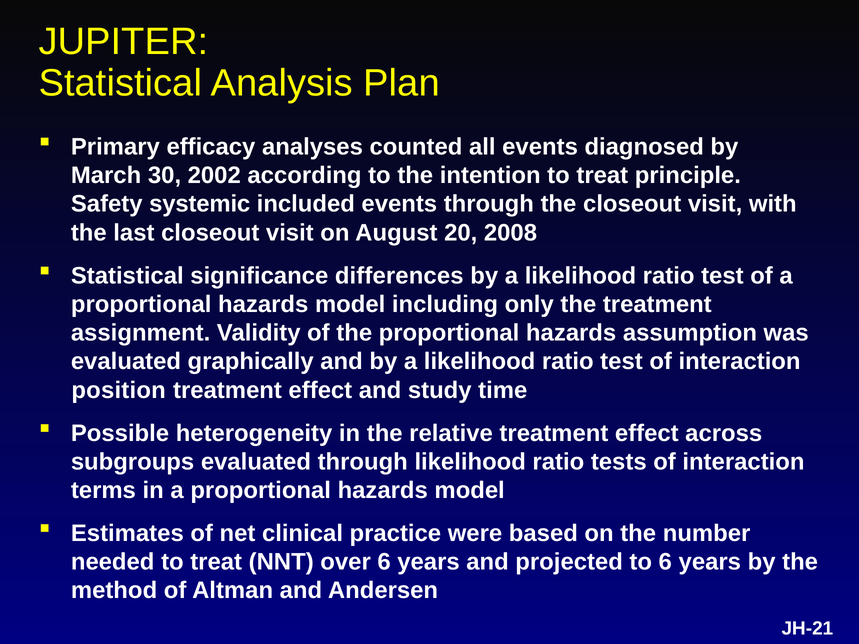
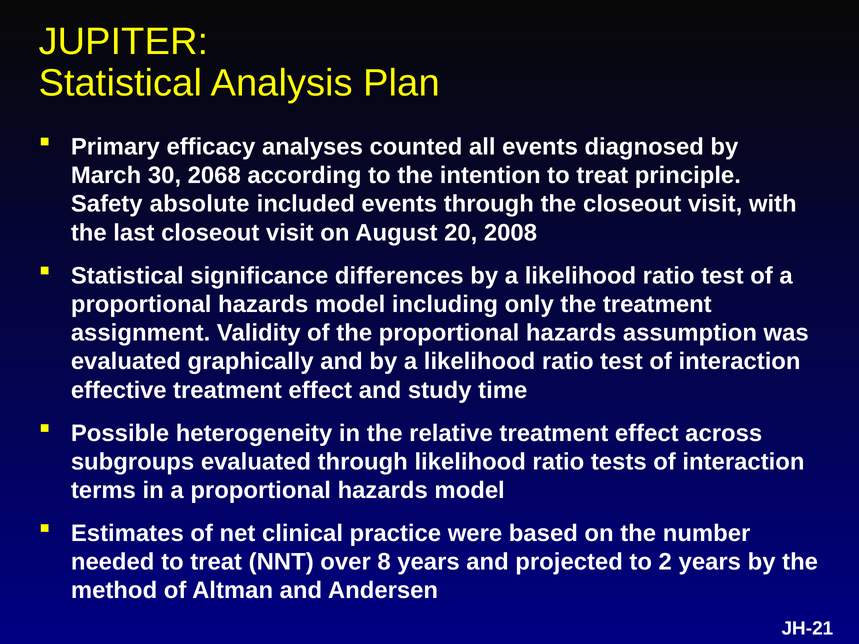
2002: 2002 -> 2068
systemic: systemic -> absolute
position: position -> effective
over 6: 6 -> 8
to 6: 6 -> 2
